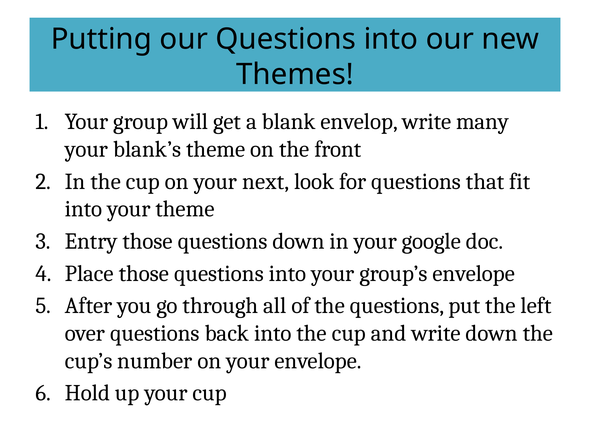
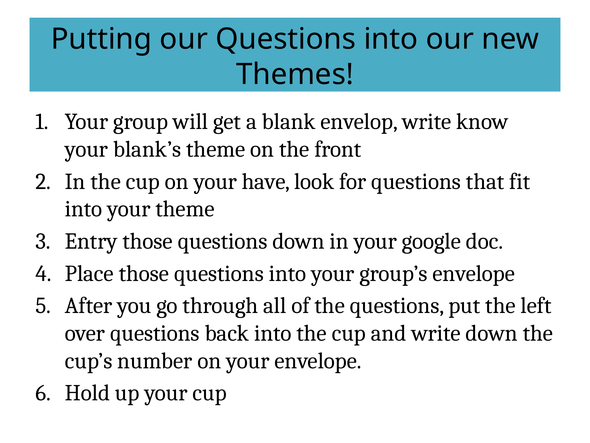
many: many -> know
next: next -> have
